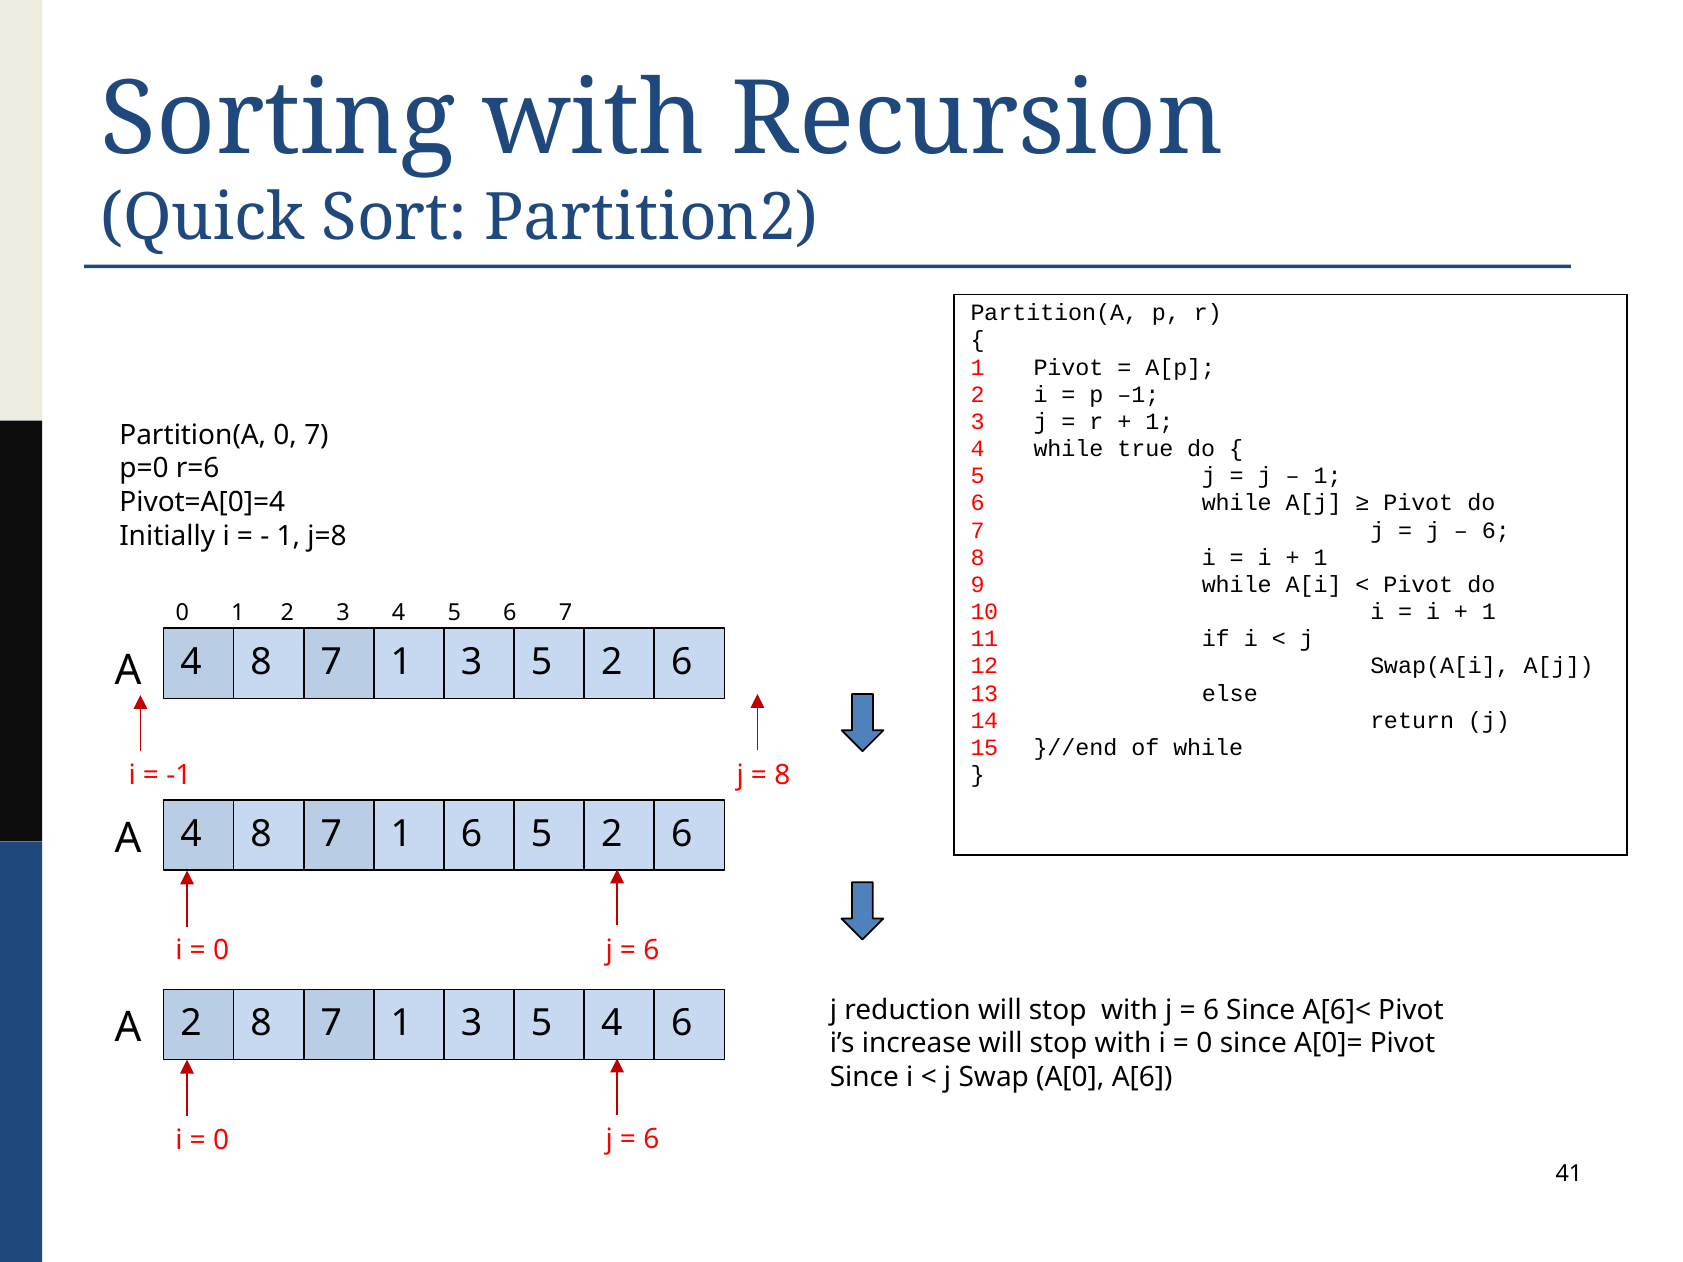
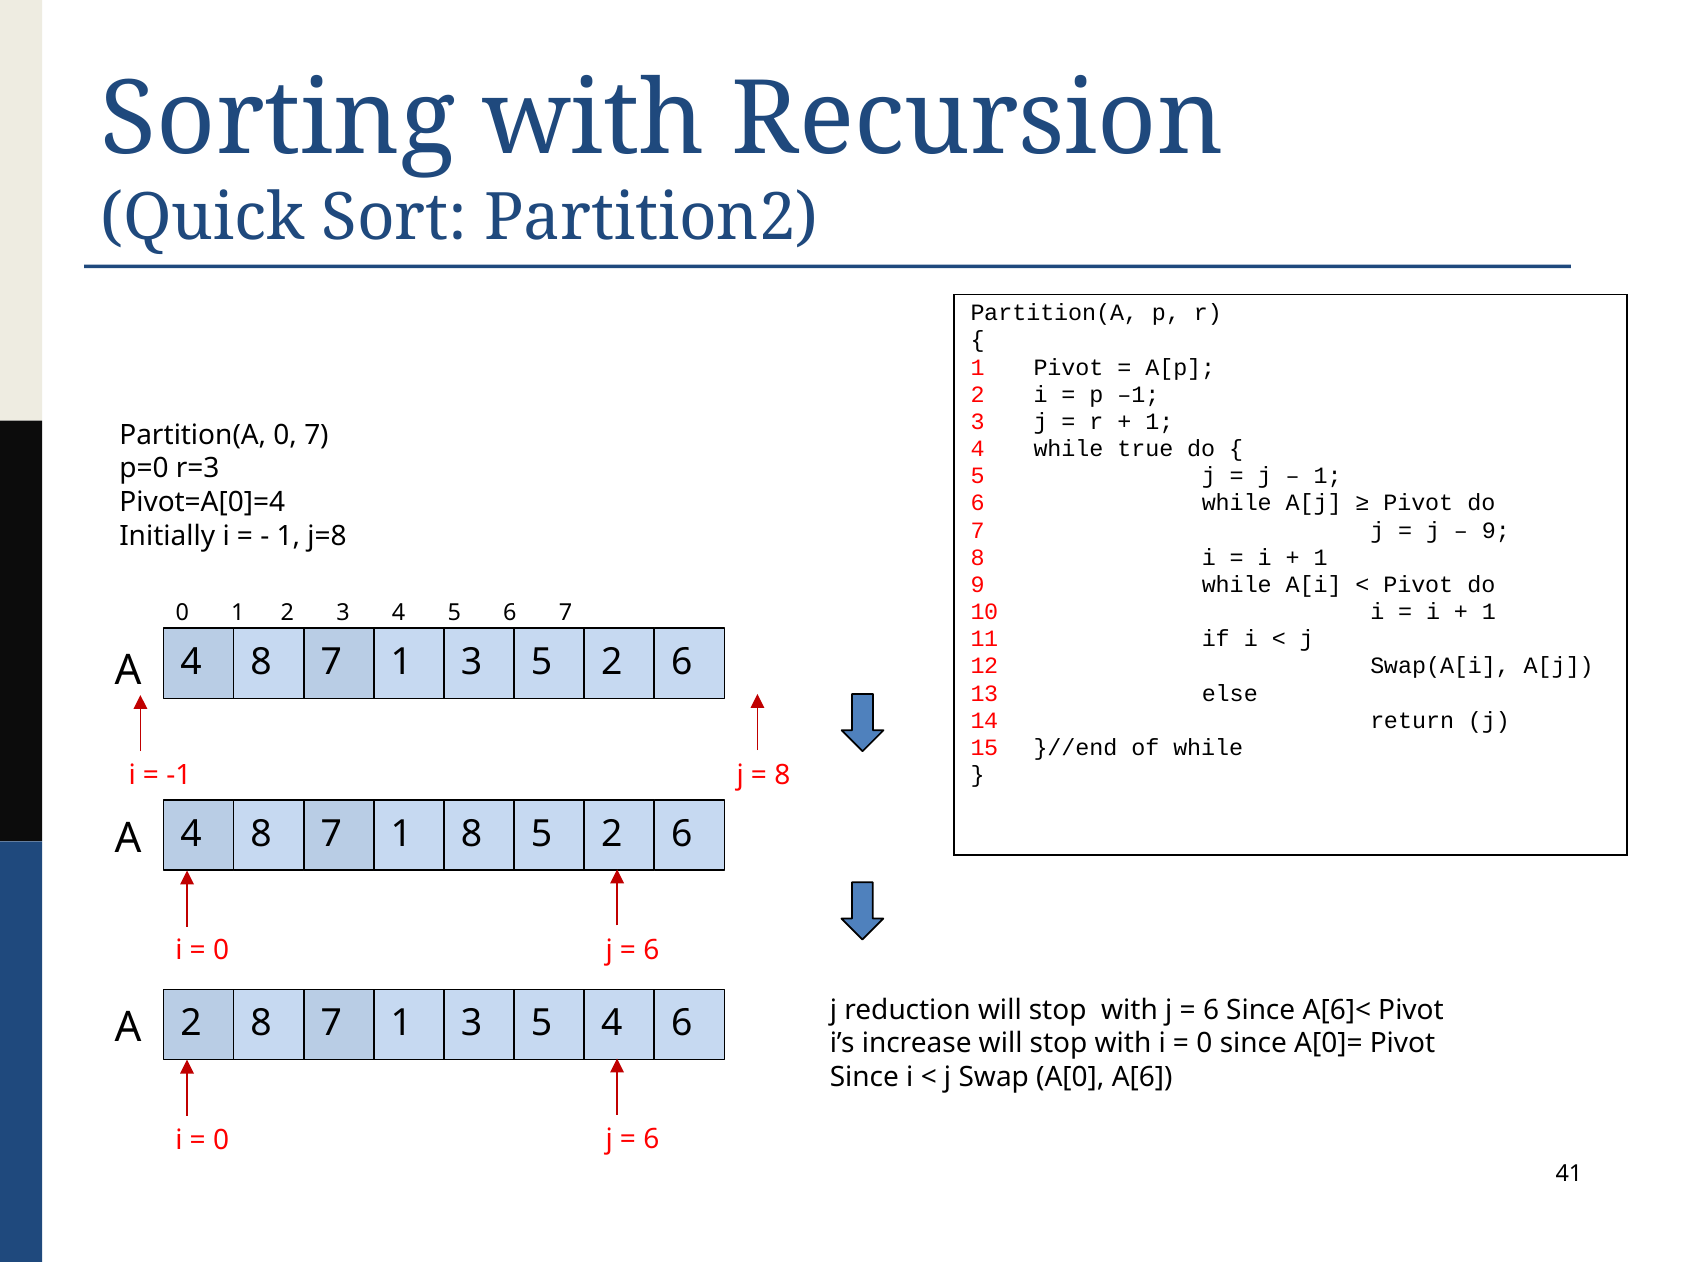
r=6: r=6 -> r=3
6 at (1496, 531): 6 -> 9
7 1 6: 6 -> 8
